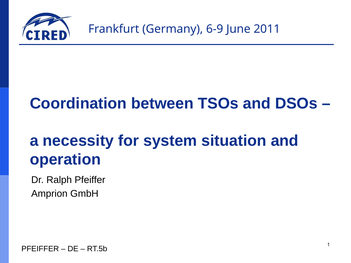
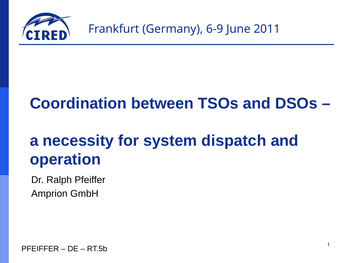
situation: situation -> dispatch
